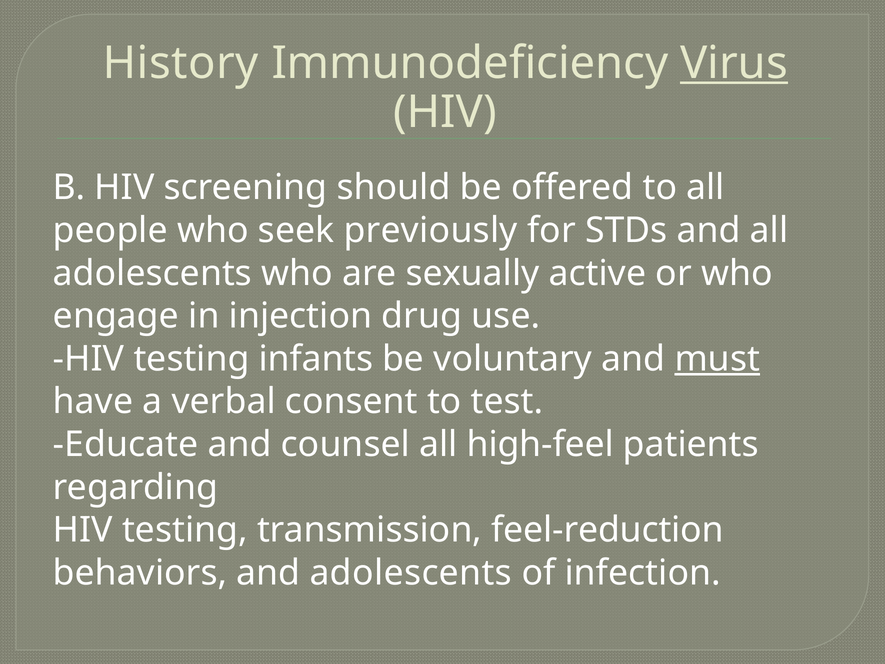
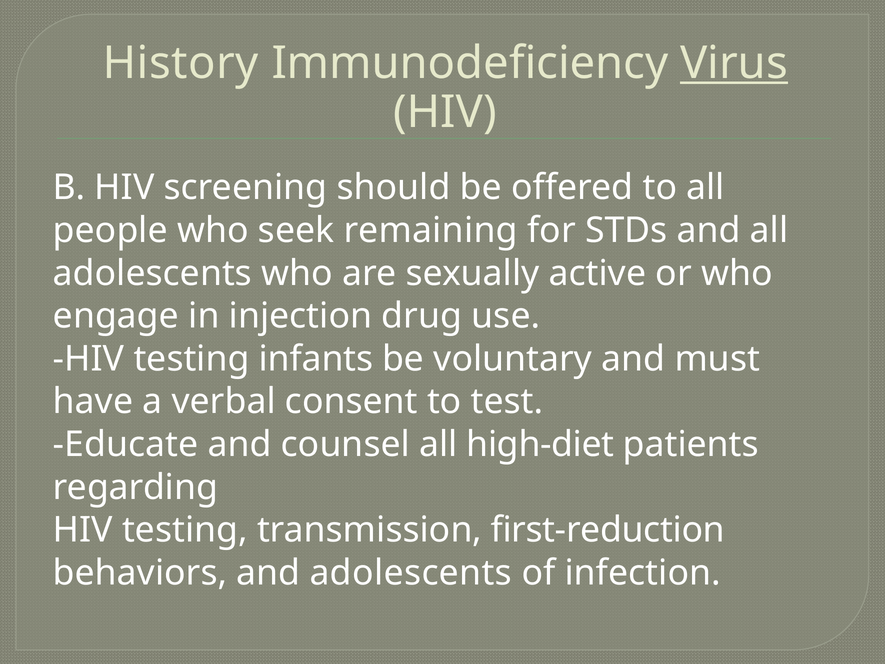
previously: previously -> remaining
must underline: present -> none
high-feel: high-feel -> high-diet
feel-reduction: feel-reduction -> first-reduction
